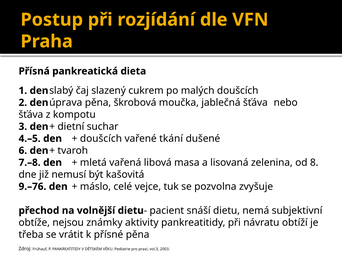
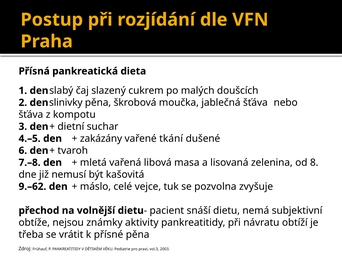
úprava: úprava -> slinivky
doušcích at (101, 138): doušcích -> zakázány
9.–76: 9.–76 -> 9.–62
